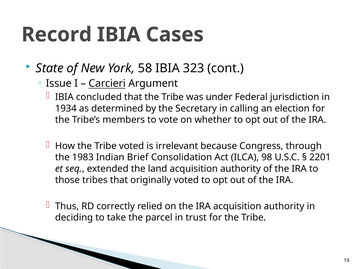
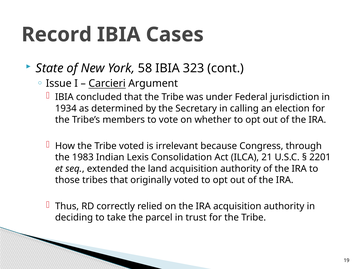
Brief: Brief -> Lexis
98: 98 -> 21
